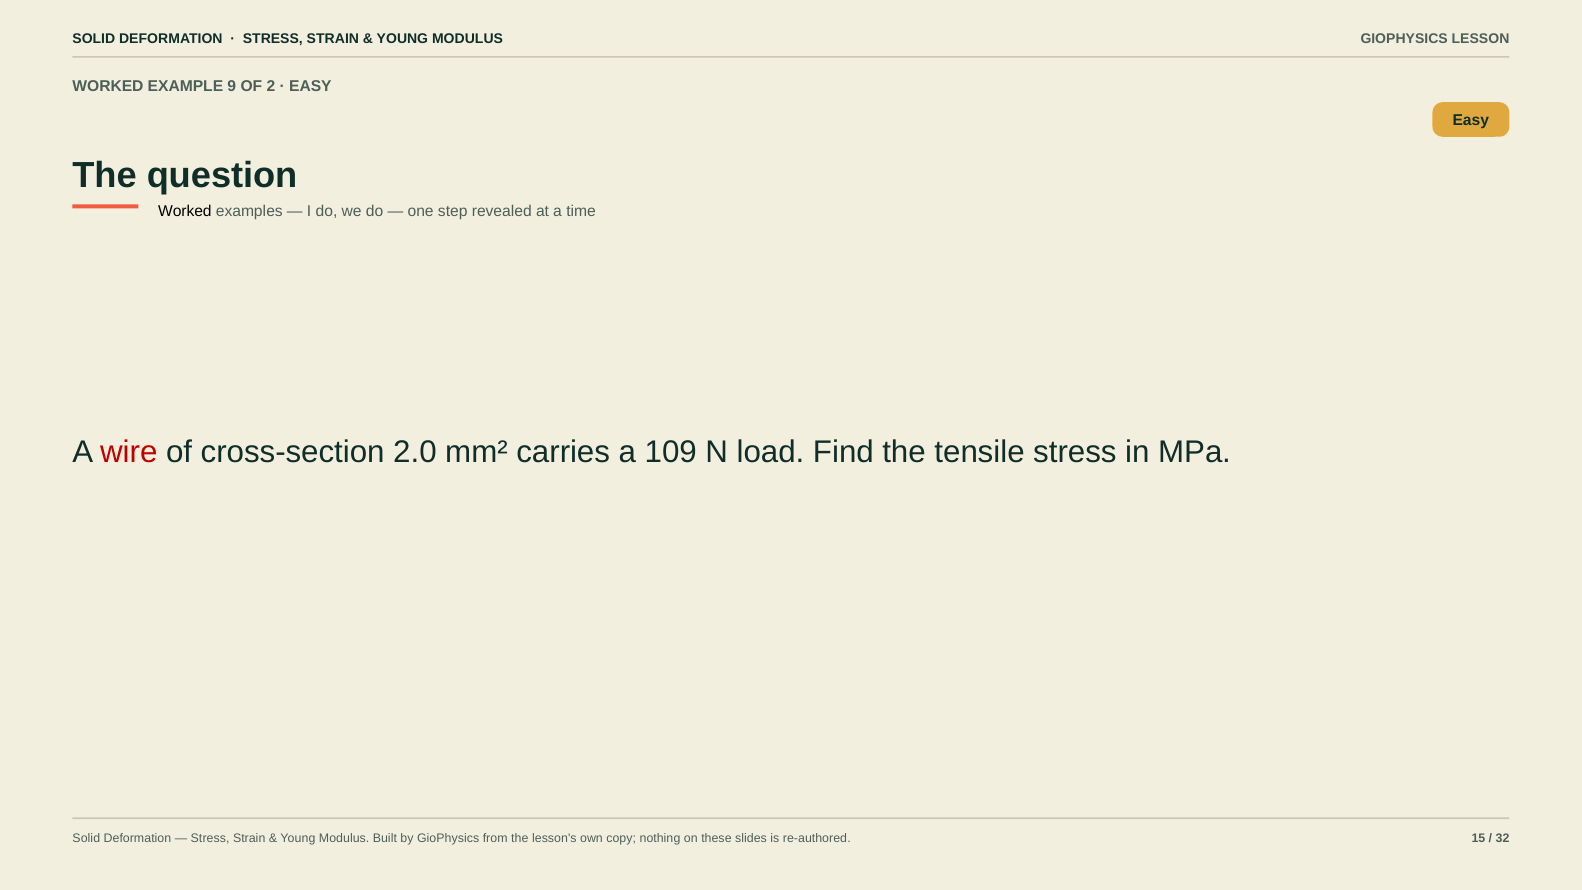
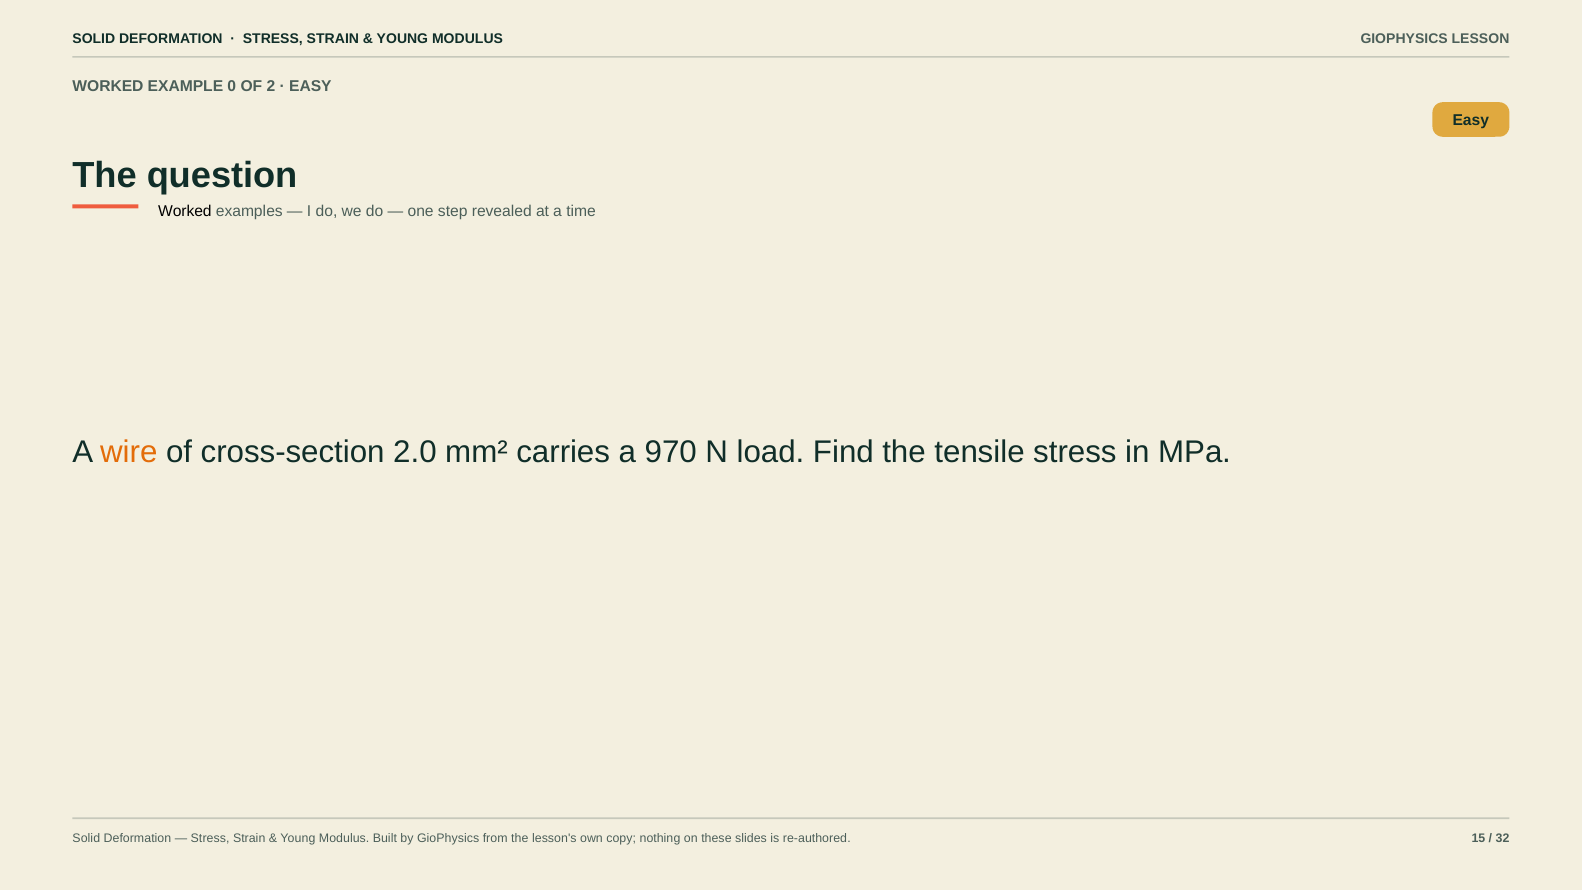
9: 9 -> 0
wire colour: red -> orange
109: 109 -> 970
